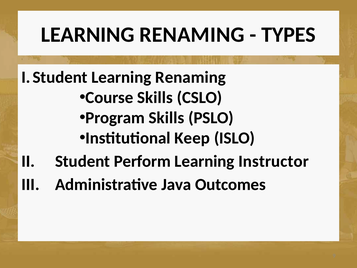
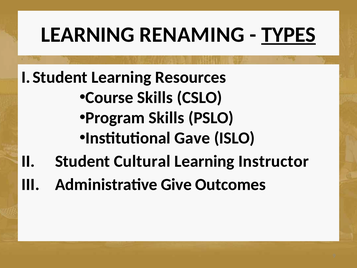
TYPES underline: none -> present
Renaming at (191, 77): Renaming -> Resources
Keep: Keep -> Gave
Perform: Perform -> Cultural
Java: Java -> Give
